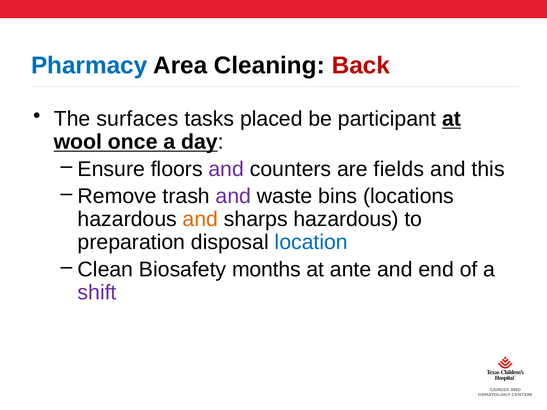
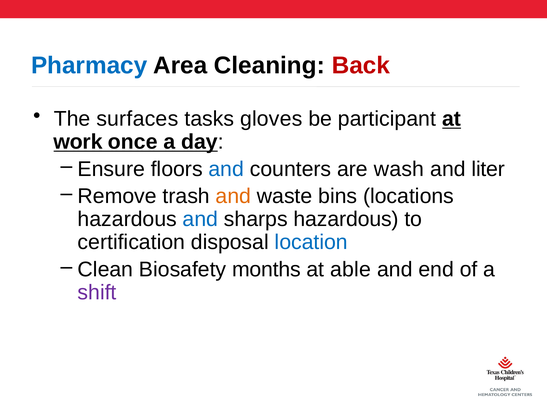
placed: placed -> gloves
wool: wool -> work
and at (226, 169) colour: purple -> blue
fields: fields -> wash
this: this -> liter
and at (233, 196) colour: purple -> orange
and at (200, 219) colour: orange -> blue
preparation: preparation -> certification
ante: ante -> able
